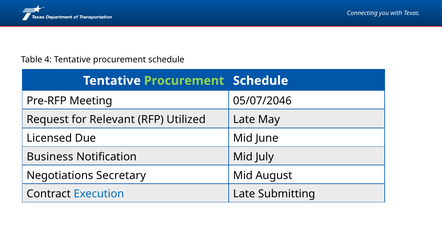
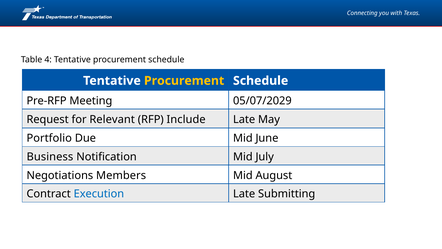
Procurement at (184, 81) colour: light green -> yellow
05/07/2046: 05/07/2046 -> 05/07/2029
Utilized: Utilized -> Include
Licensed: Licensed -> Portfolio
Secretary: Secretary -> Members
